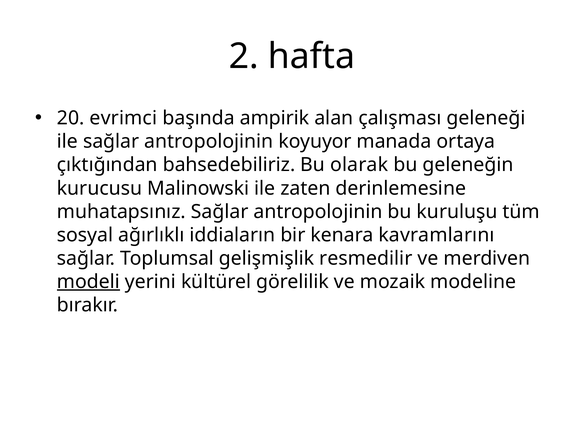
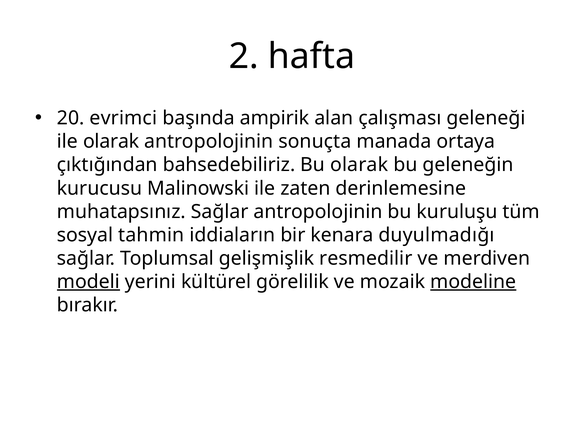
ile sağlar: sağlar -> olarak
koyuyor: koyuyor -> sonuçta
ağırlıklı: ağırlıklı -> tahmin
kavramlarını: kavramlarını -> duyulmadığı
modeline underline: none -> present
